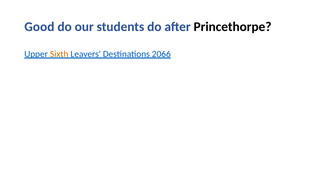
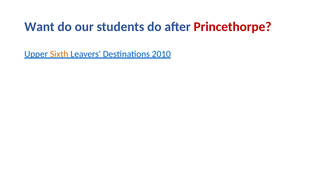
Good: Good -> Want
Princethorpe colour: black -> red
2066: 2066 -> 2010
